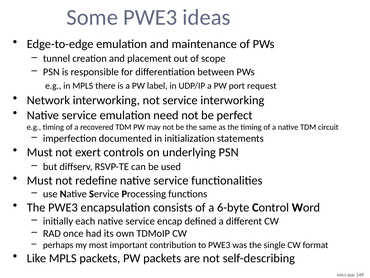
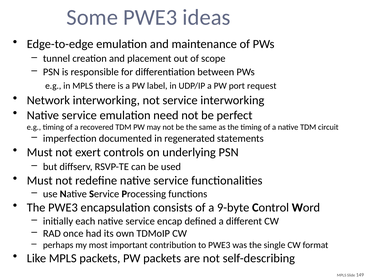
initialization: initialization -> regenerated
6-byte: 6-byte -> 9-byte
